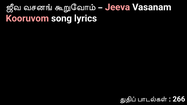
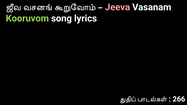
Kooruvom colour: pink -> light green
